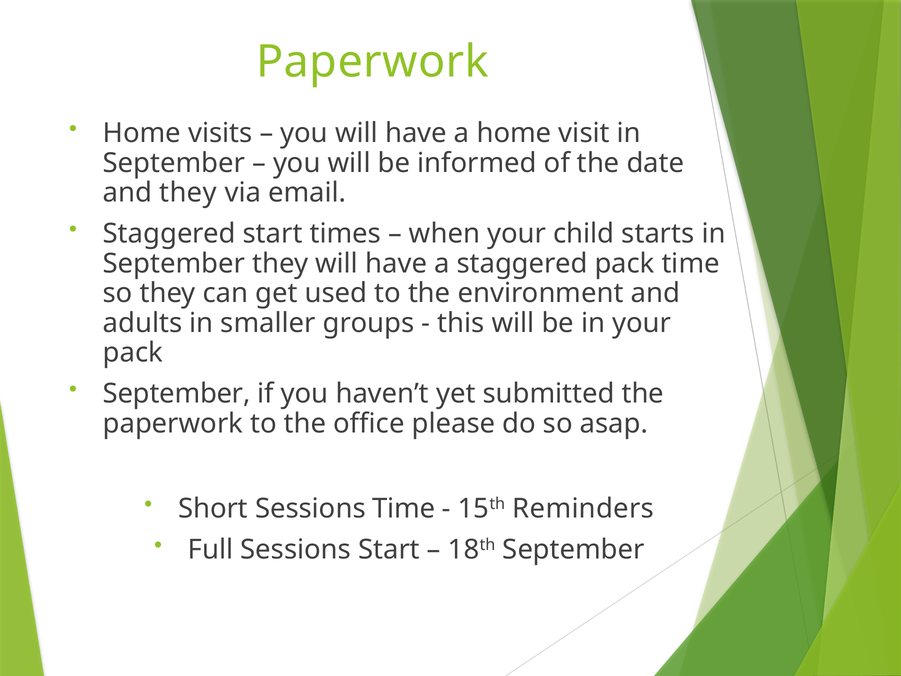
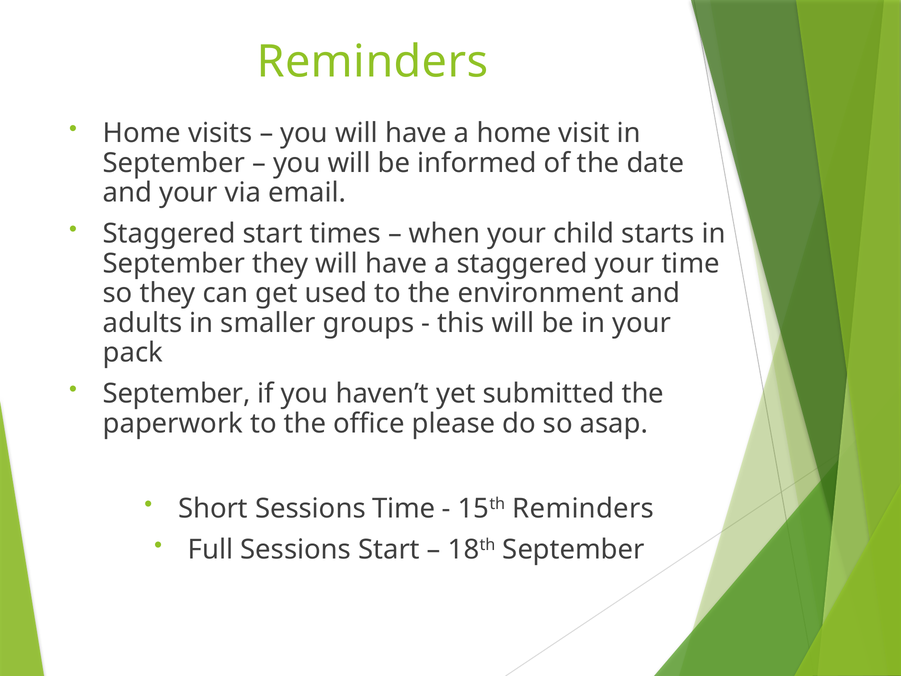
Paperwork at (373, 62): Paperwork -> Reminders
and they: they -> your
staggered pack: pack -> your
